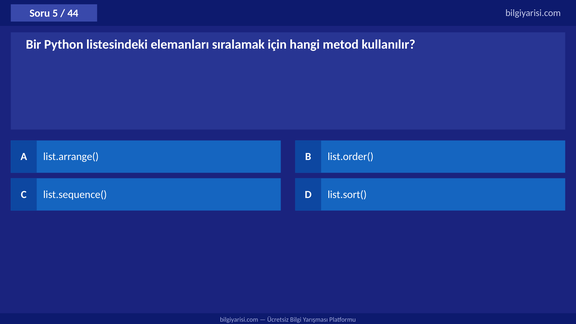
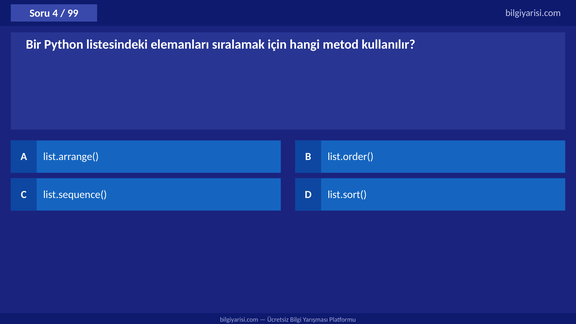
5: 5 -> 4
44: 44 -> 99
